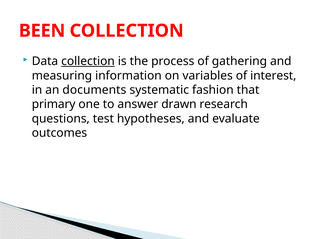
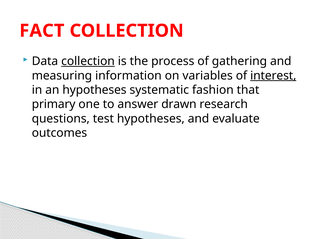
BEEN: BEEN -> FACT
interest underline: none -> present
an documents: documents -> hypotheses
